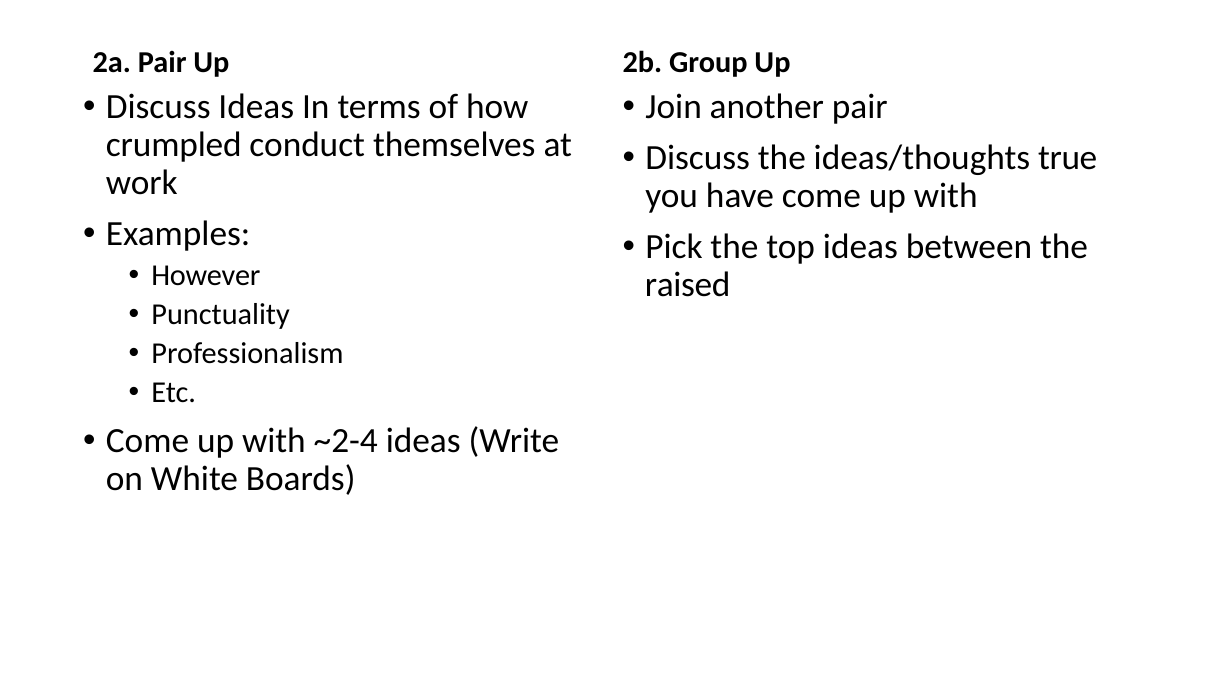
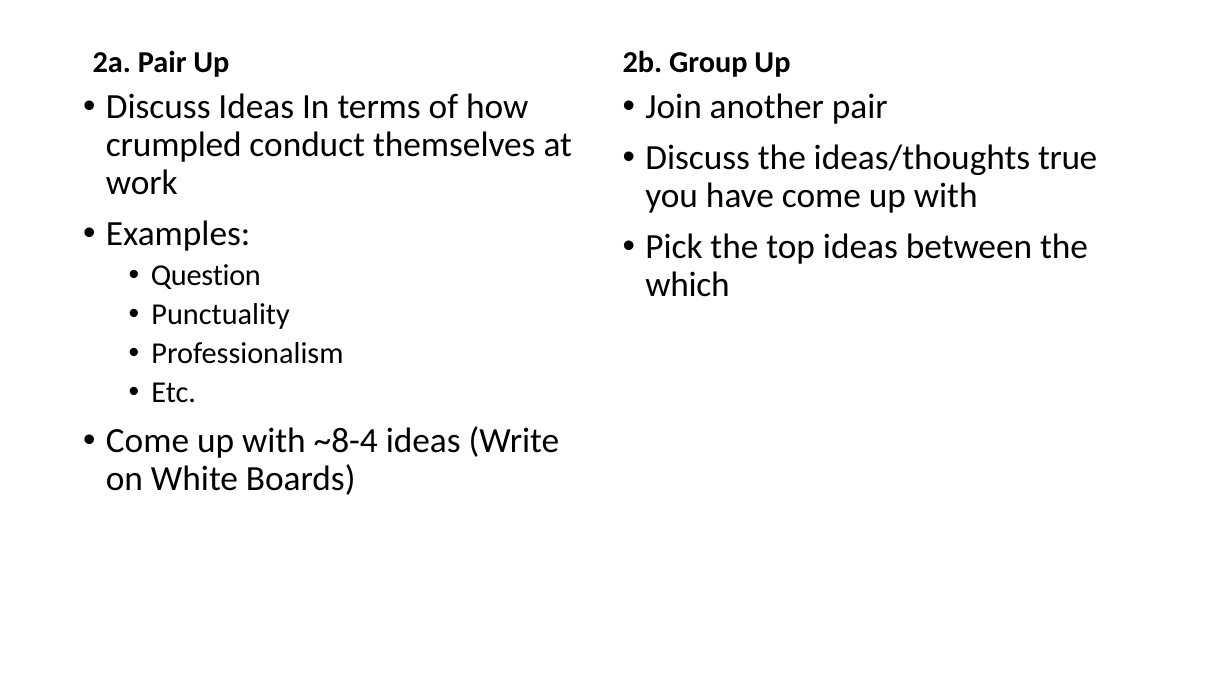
However: However -> Question
raised: raised -> which
~2-4: ~2-4 -> ~8-4
